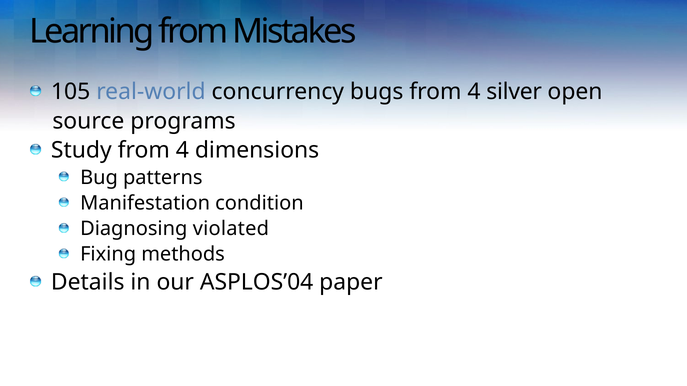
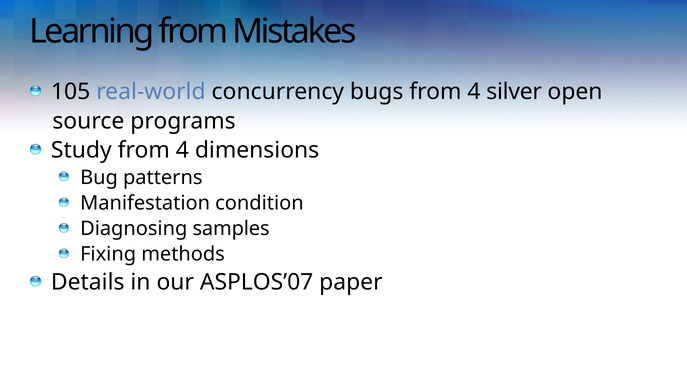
violated: violated -> samples
ASPLOS’04: ASPLOS’04 -> ASPLOS’07
